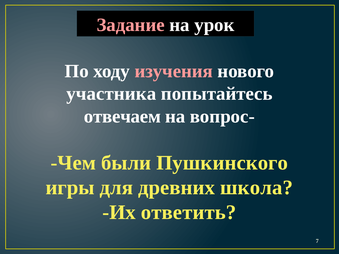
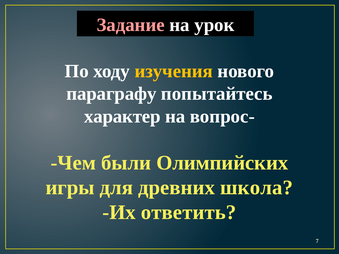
изучения colour: pink -> yellow
участника: участника -> параграфу
отвечаем: отвечаем -> характер
Пушкинского: Пушкинского -> Олимпийских
